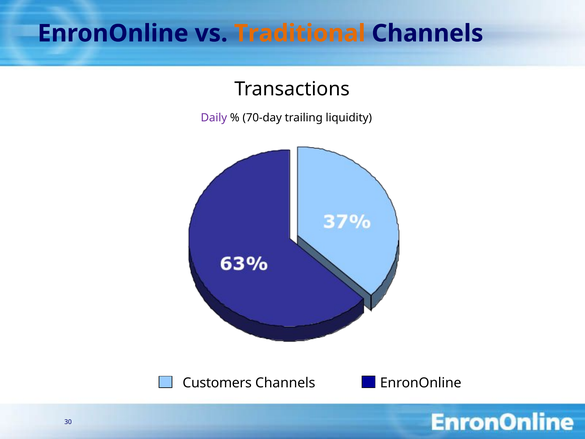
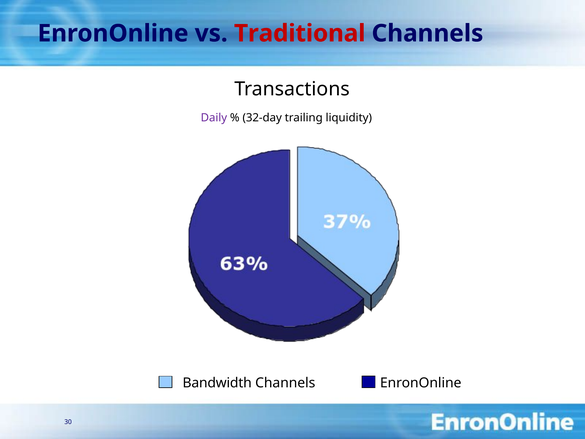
Traditional colour: orange -> red
70-day: 70-day -> 32-day
Customers: Customers -> Bandwidth
